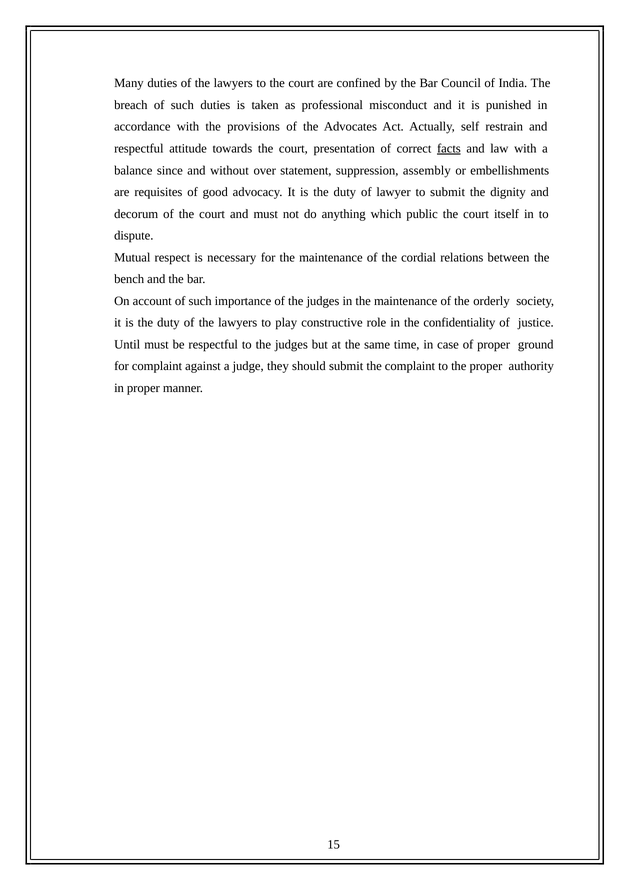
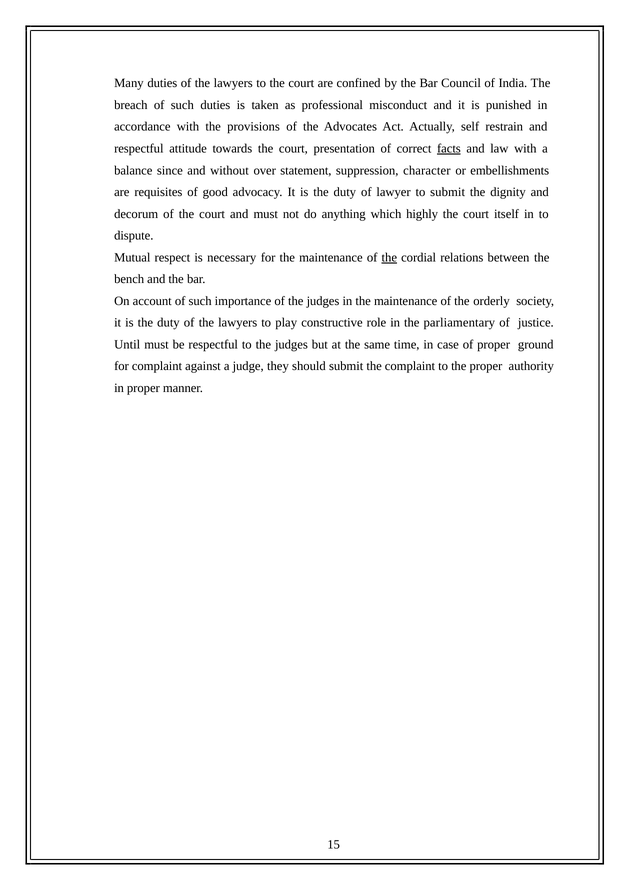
assembly: assembly -> character
public: public -> highly
the at (389, 257) underline: none -> present
confidentiality: confidentiality -> parliamentary
